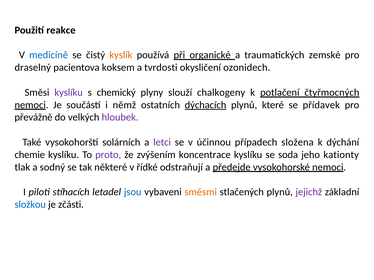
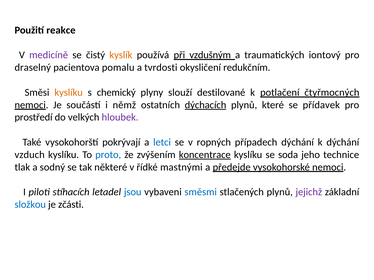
medicíně colour: blue -> purple
organické: organické -> vzdušným
zemské: zemské -> iontový
koksem: koksem -> pomalu
ozonidech: ozonidech -> redukčním
kyslíku at (69, 93) colour: purple -> orange
chalkogeny: chalkogeny -> destilované
převážně: převážně -> prostředí
solárních: solárních -> pokrývají
letci colour: purple -> blue
účinnou: účinnou -> ropných
případech složena: složena -> dýchání
chemie: chemie -> vzduch
proto colour: purple -> blue
koncentrace underline: none -> present
kationty: kationty -> technice
odstraňují: odstraňují -> mastnými
směsmi colour: orange -> blue
